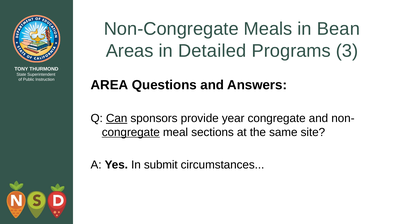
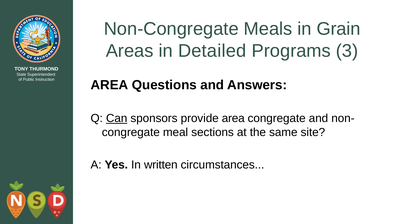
Bean: Bean -> Grain
provide year: year -> area
congregate at (131, 132) underline: present -> none
submit: submit -> written
